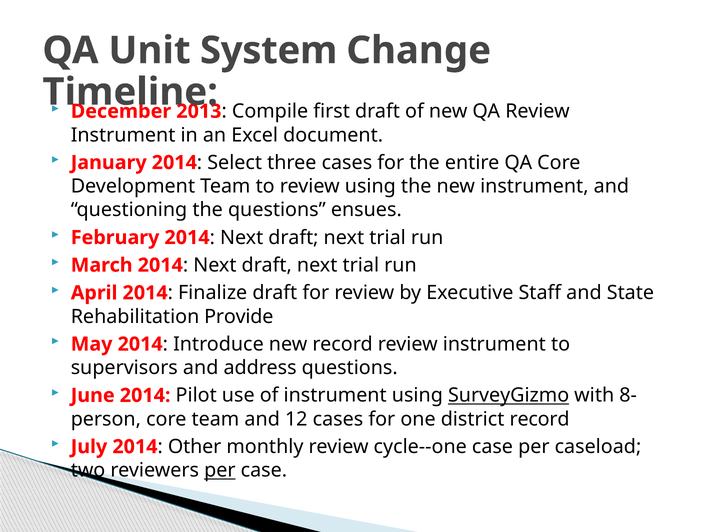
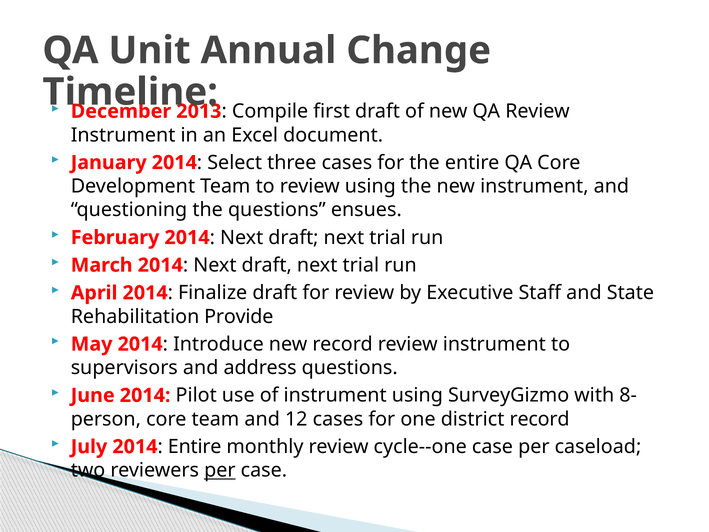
System: System -> Annual
SurveyGizmo underline: present -> none
Other at (195, 447): Other -> Entire
